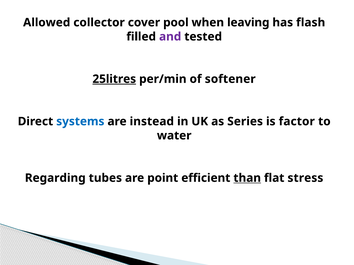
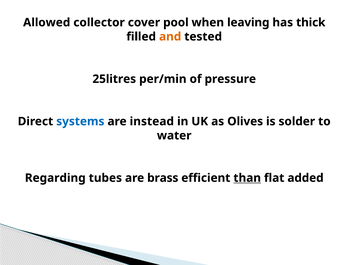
flash: flash -> thick
and colour: purple -> orange
25litres underline: present -> none
softener: softener -> pressure
Series: Series -> Olives
factor: factor -> solder
point: point -> brass
stress: stress -> added
